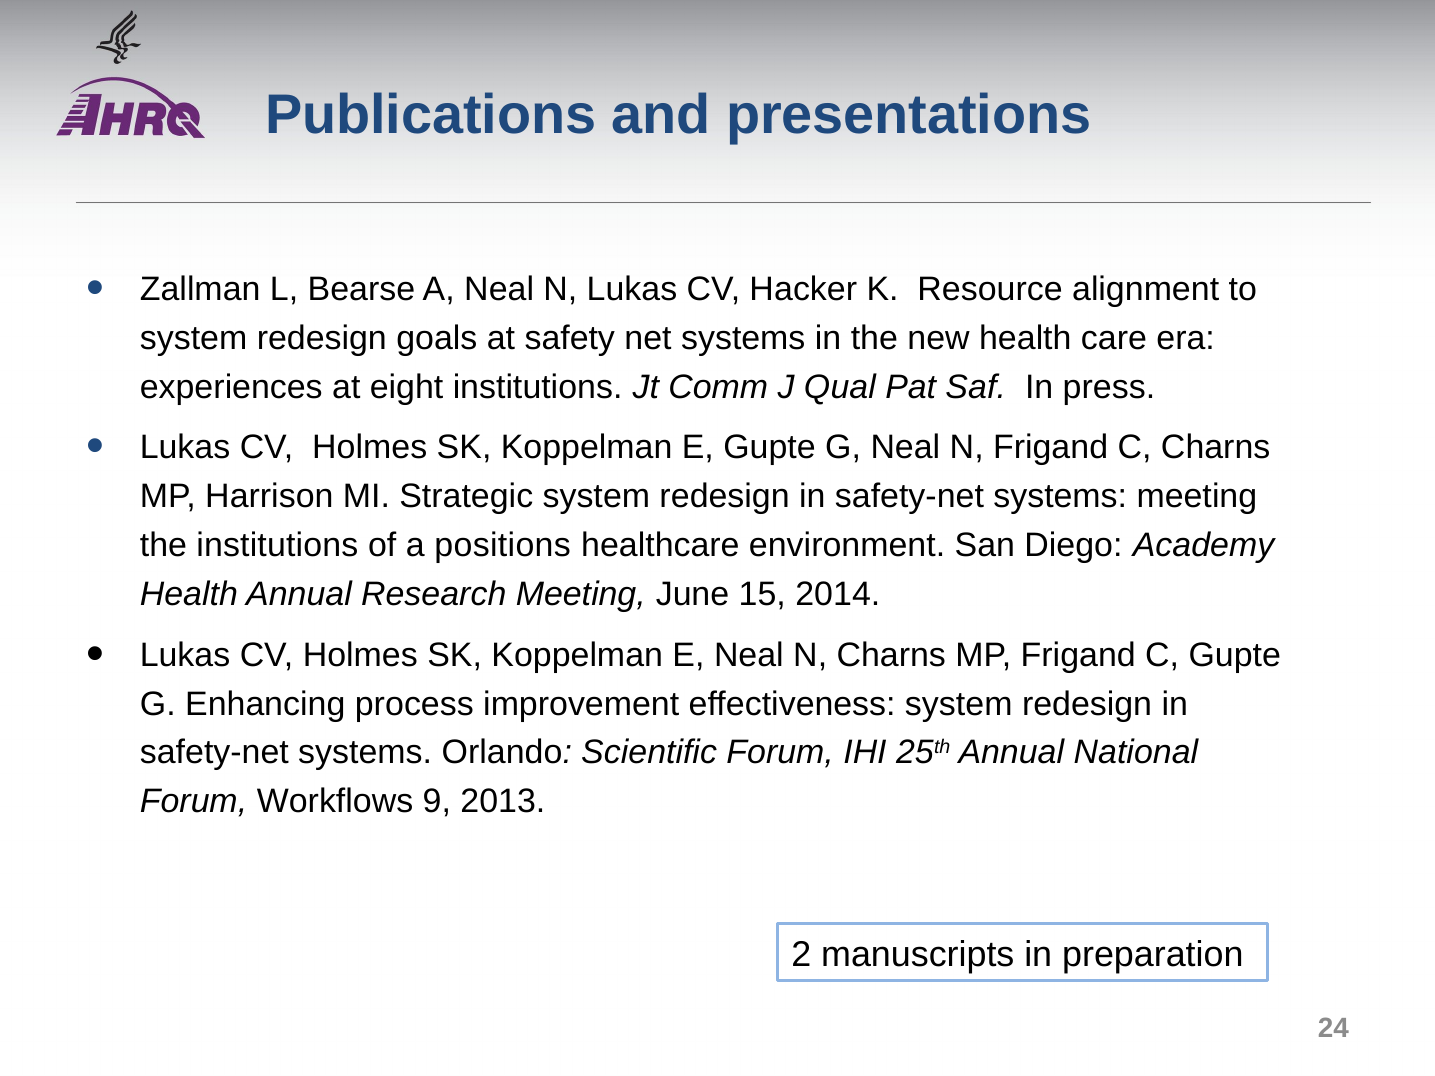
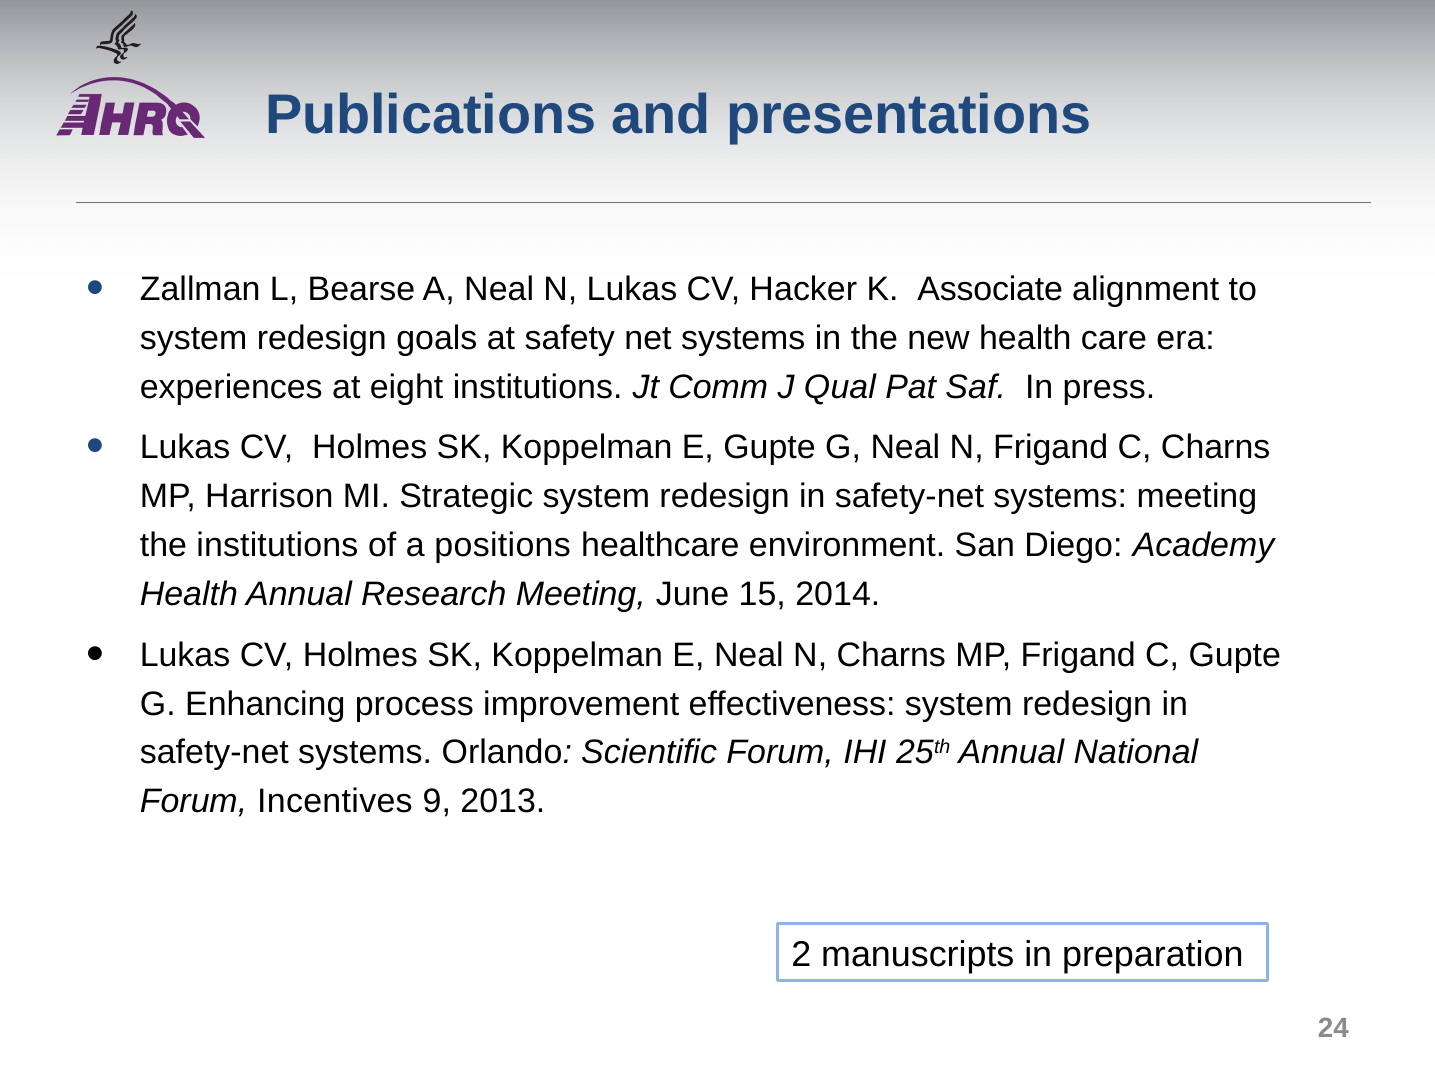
Resource: Resource -> Associate
Workflows: Workflows -> Incentives
